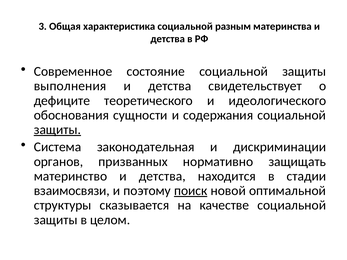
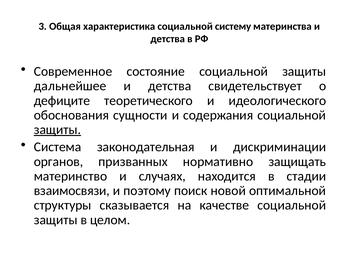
разным: разным -> систему
выполнения: выполнения -> дальнейшее
материнство и детства: детства -> случаях
поиск underline: present -> none
